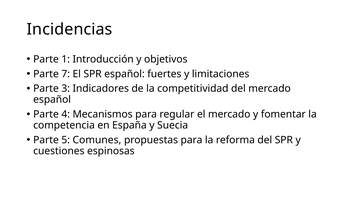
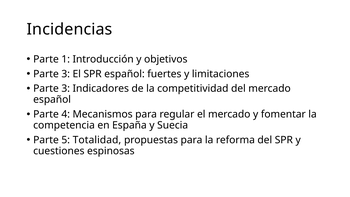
7 at (66, 74): 7 -> 3
Comunes: Comunes -> Totalidad
